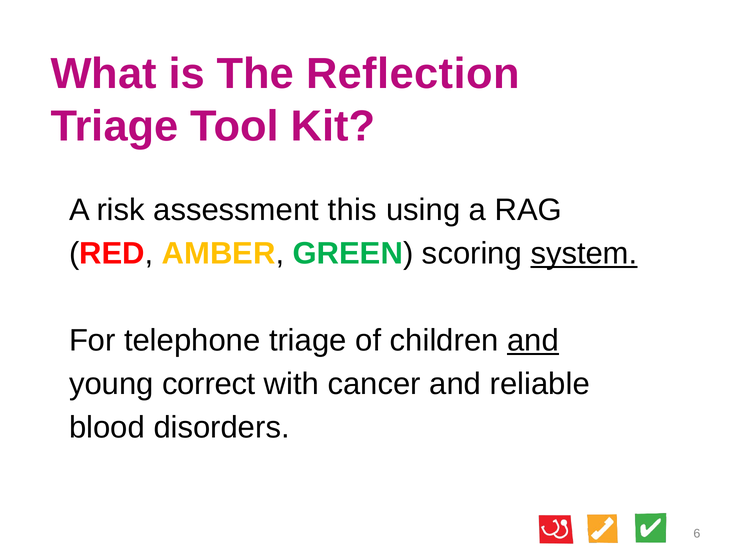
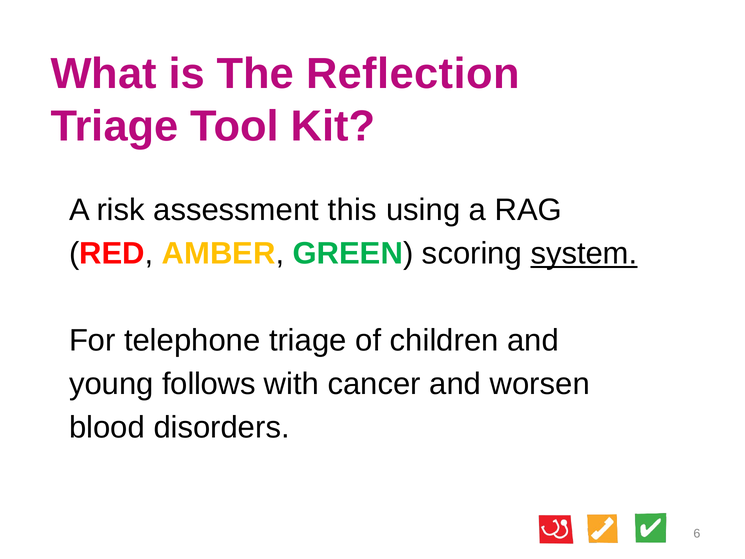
and at (533, 340) underline: present -> none
correct: correct -> follows
reliable: reliable -> worsen
